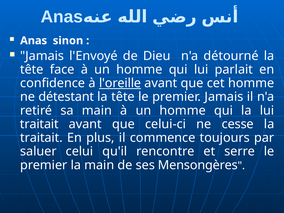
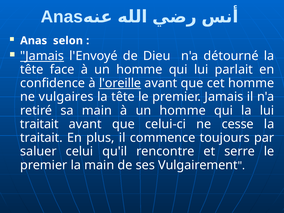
sinon: sinon -> selon
Jamais at (42, 56) underline: none -> present
détestant: détestant -> vulgaires
Mensongères: Mensongères -> Vulgairement
